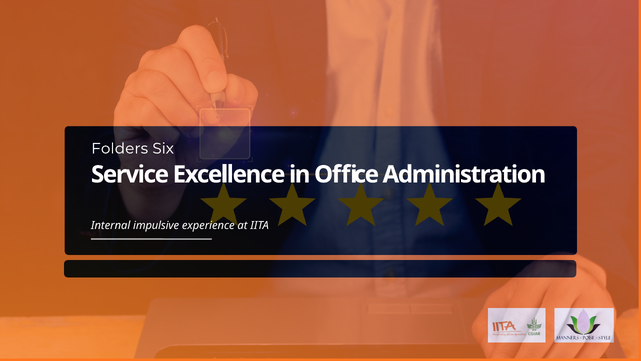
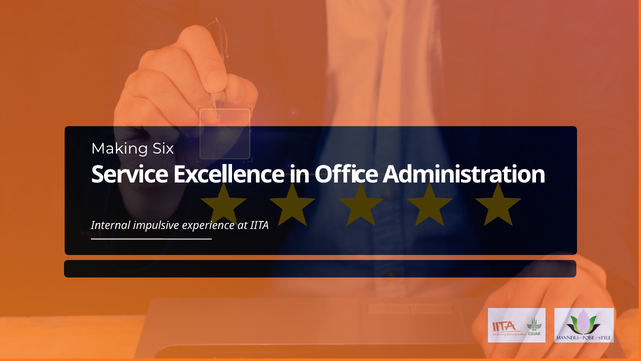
Folders: Folders -> Making
